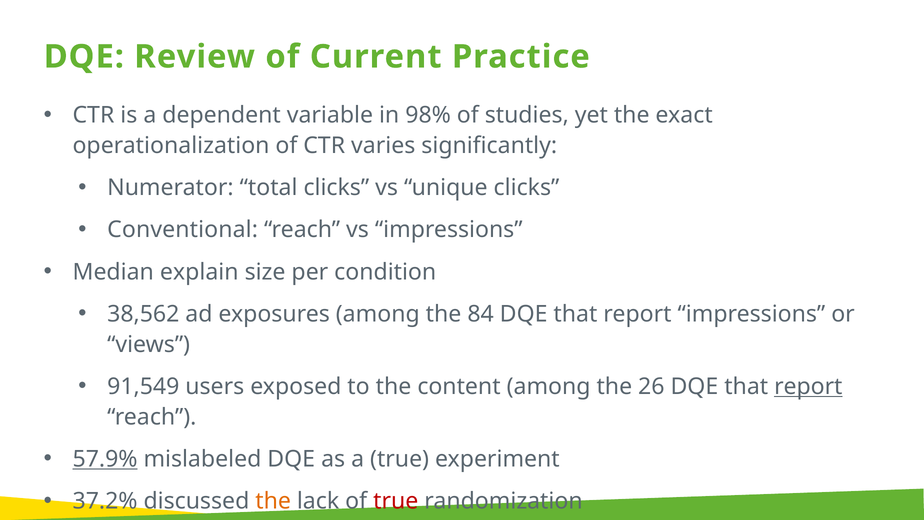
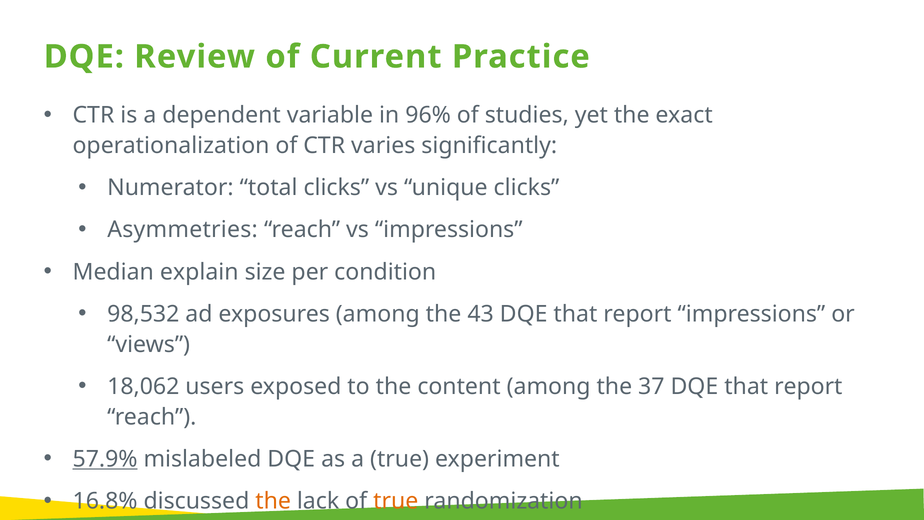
98%: 98% -> 96%
Conventional: Conventional -> Asymmetries
38,562: 38,562 -> 98,532
84: 84 -> 43
91,549: 91,549 -> 18,062
26: 26 -> 37
report at (808, 386) underline: present -> none
37.2%: 37.2% -> 16.8%
true at (396, 501) colour: red -> orange
